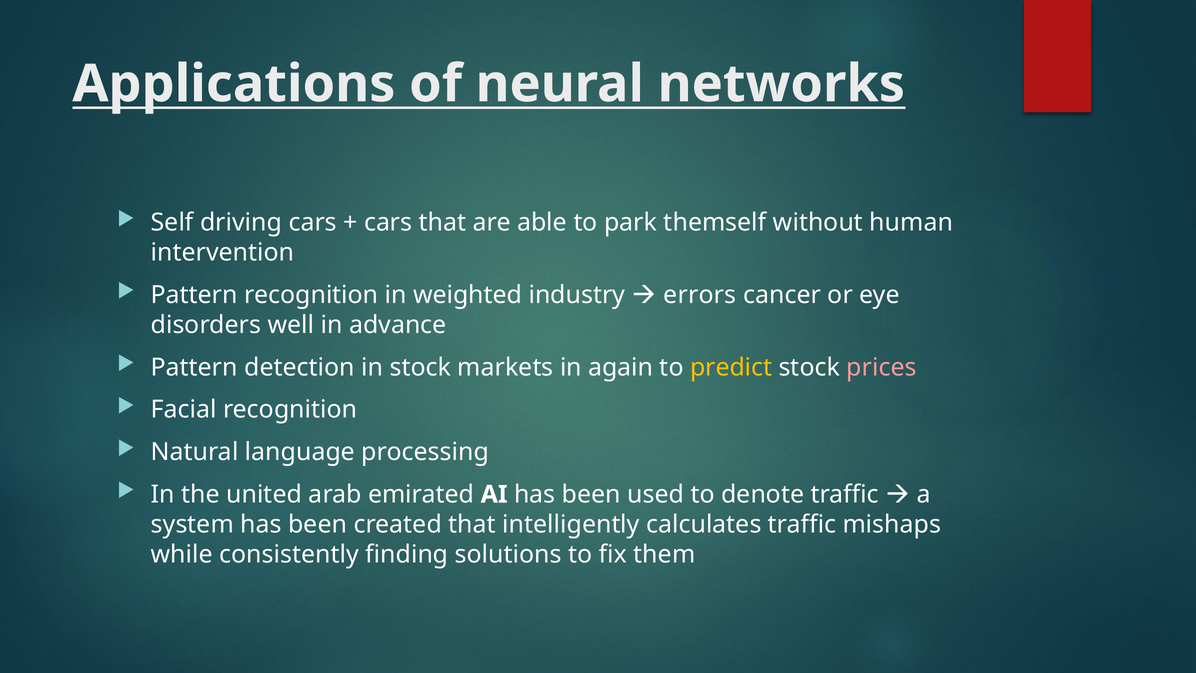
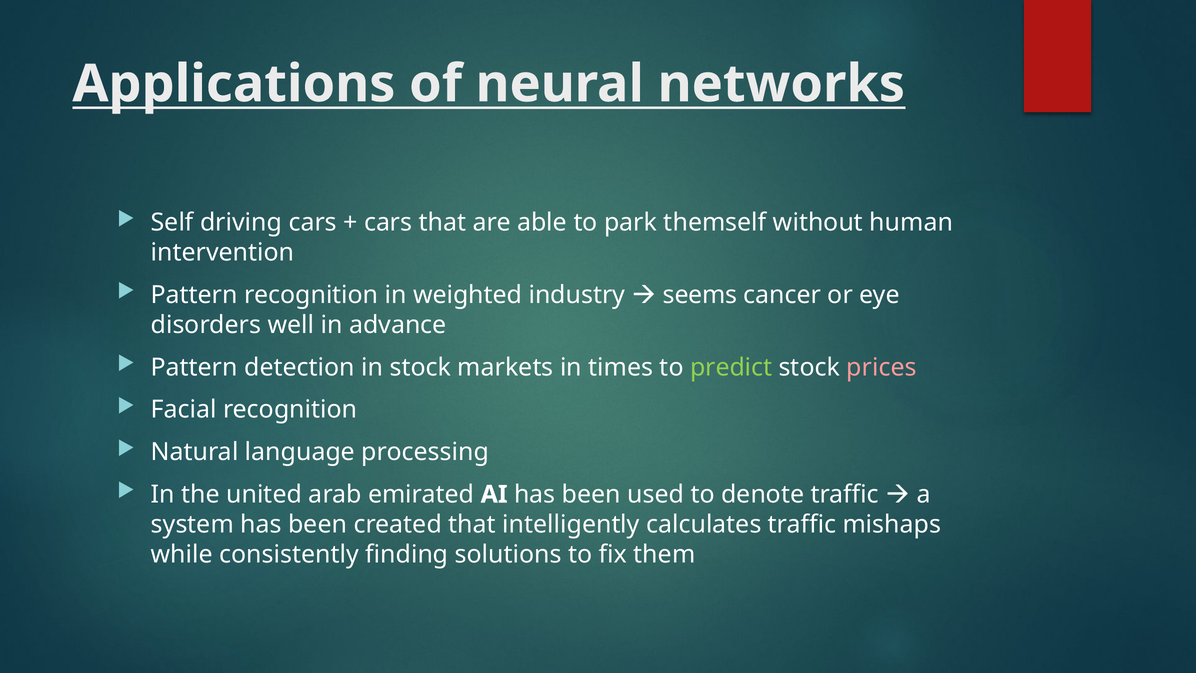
errors: errors -> seems
again: again -> times
predict colour: yellow -> light green
